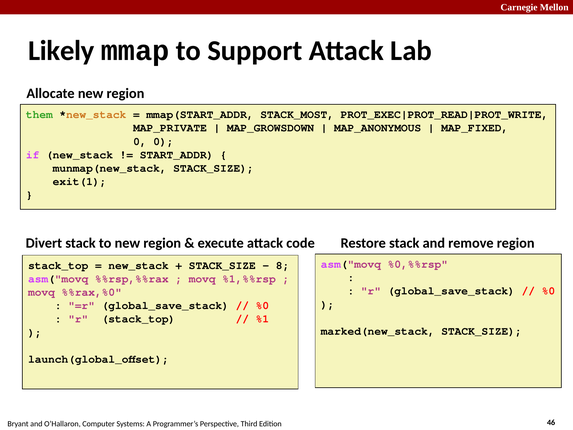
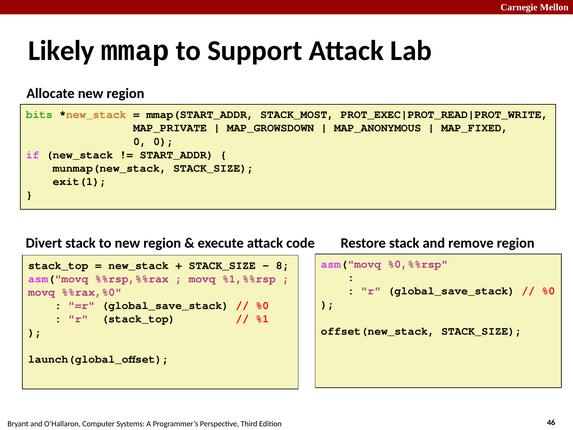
them: them -> bits
marked(new_stack: marked(new_stack -> offset(new_stack
